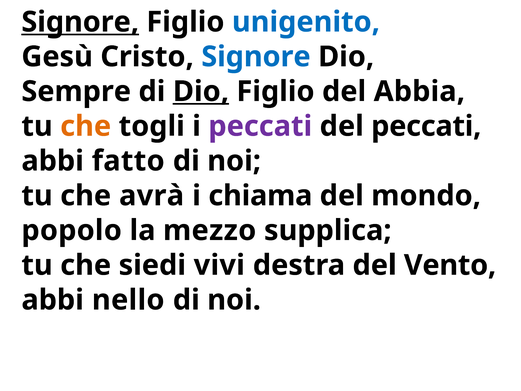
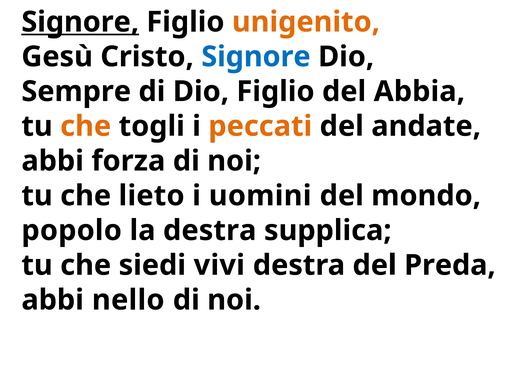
unigenito colour: blue -> orange
Dio at (201, 91) underline: present -> none
peccati at (260, 126) colour: purple -> orange
del peccati: peccati -> andate
fatto: fatto -> forza
avrà: avrà -> lieto
chiama: chiama -> uomini
la mezzo: mezzo -> destra
Vento: Vento -> Preda
